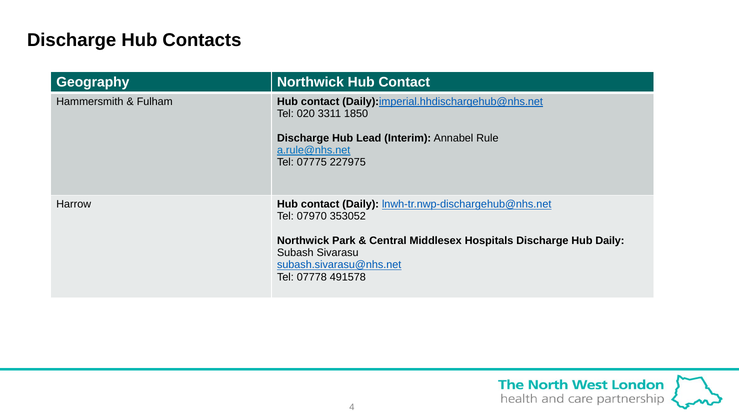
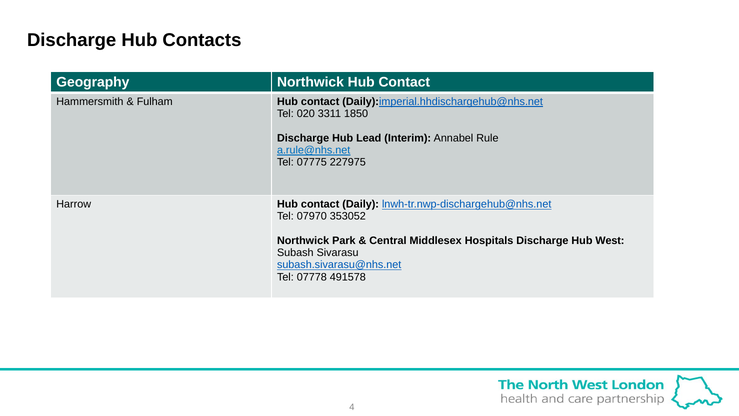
Daily: Daily -> West
